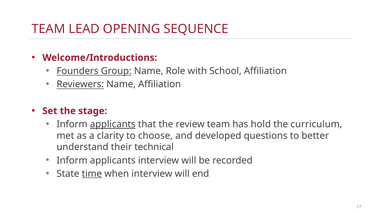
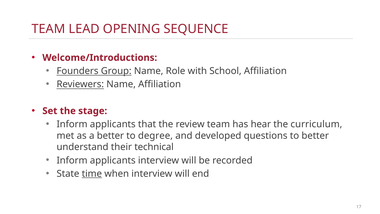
applicants at (113, 124) underline: present -> none
hold: hold -> hear
a clarity: clarity -> better
choose: choose -> degree
